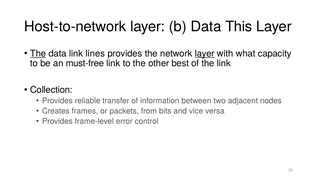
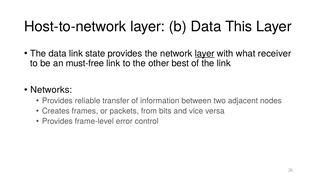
The at (38, 54) underline: present -> none
lines: lines -> state
capacity: capacity -> receiver
Collection: Collection -> Networks
